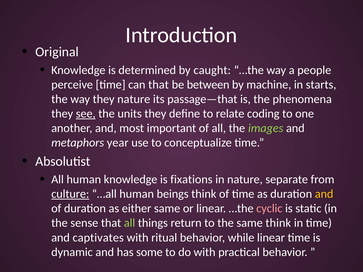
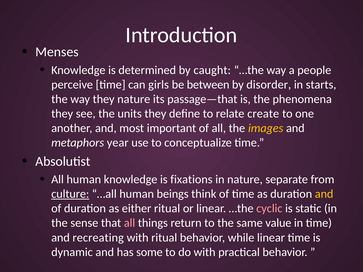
Original: Original -> Menses
can that: that -> girls
machine: machine -> disorder
see underline: present -> none
coding: coding -> create
images colour: light green -> yellow
either same: same -> ritual
all at (130, 223) colour: light green -> pink
same think: think -> value
captivates: captivates -> recreating
